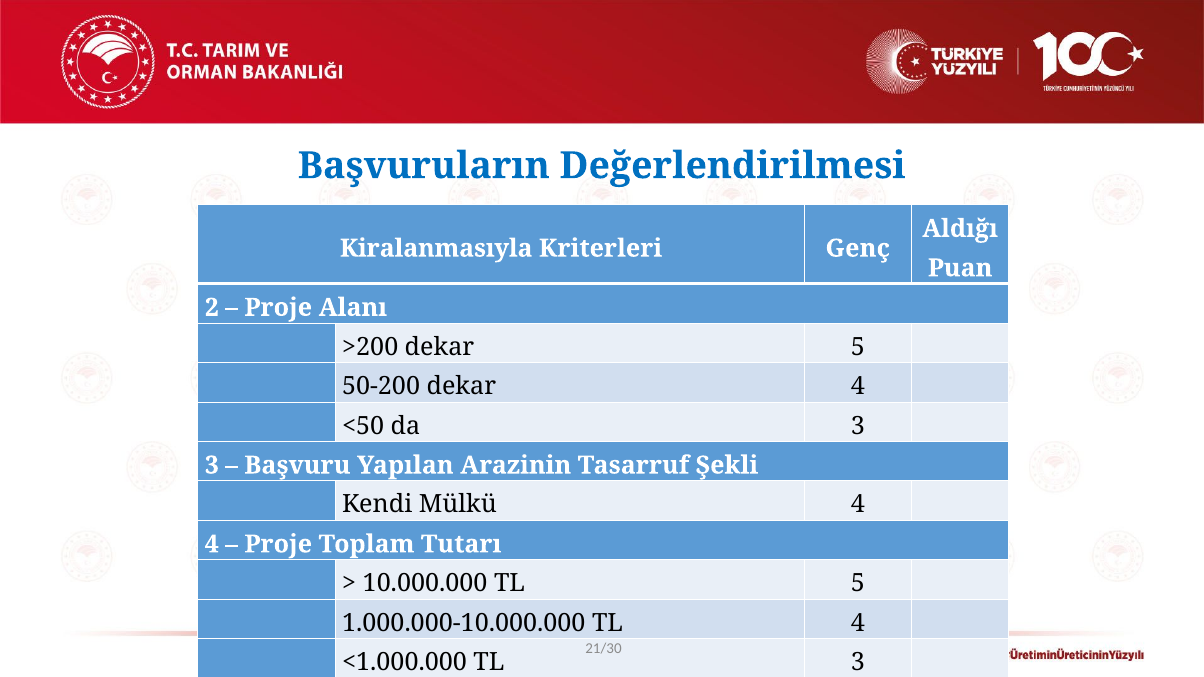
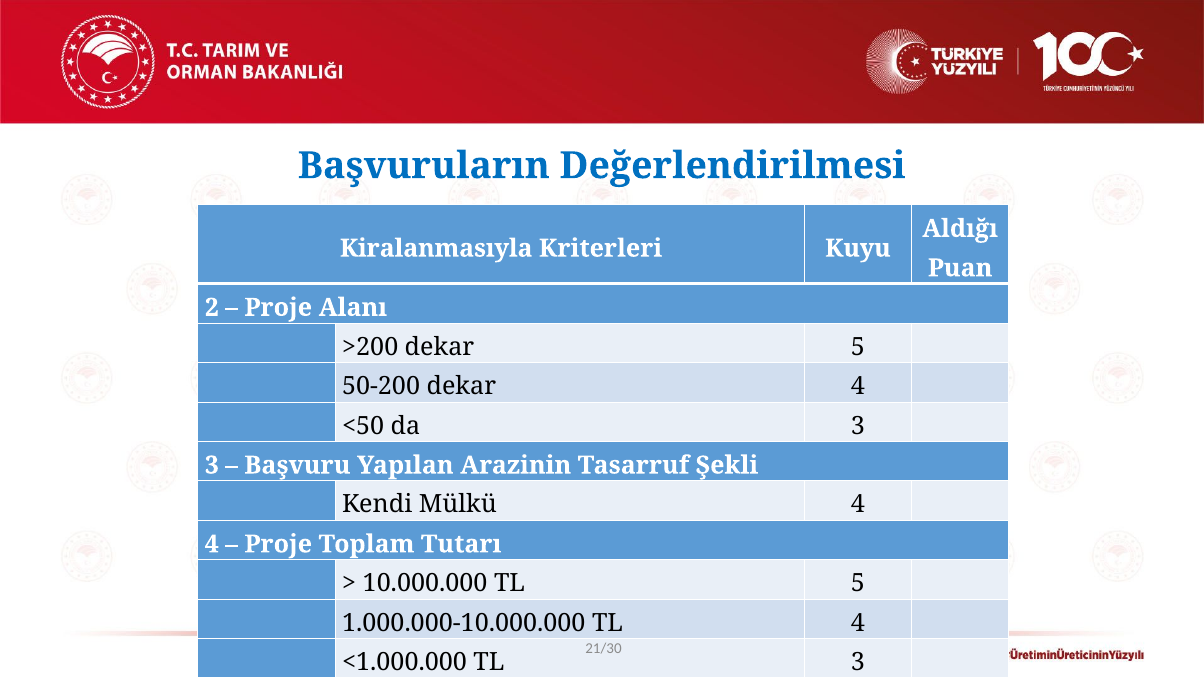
Genç: Genç -> Kuyu
